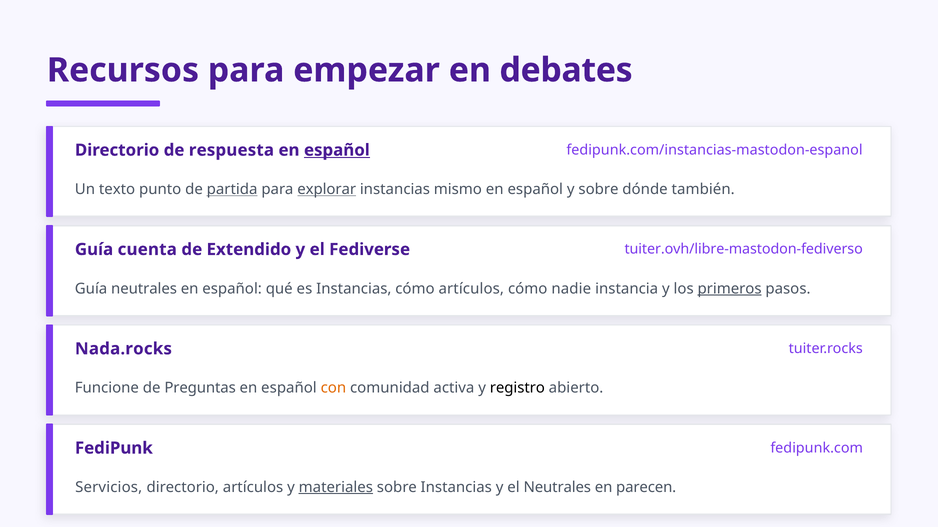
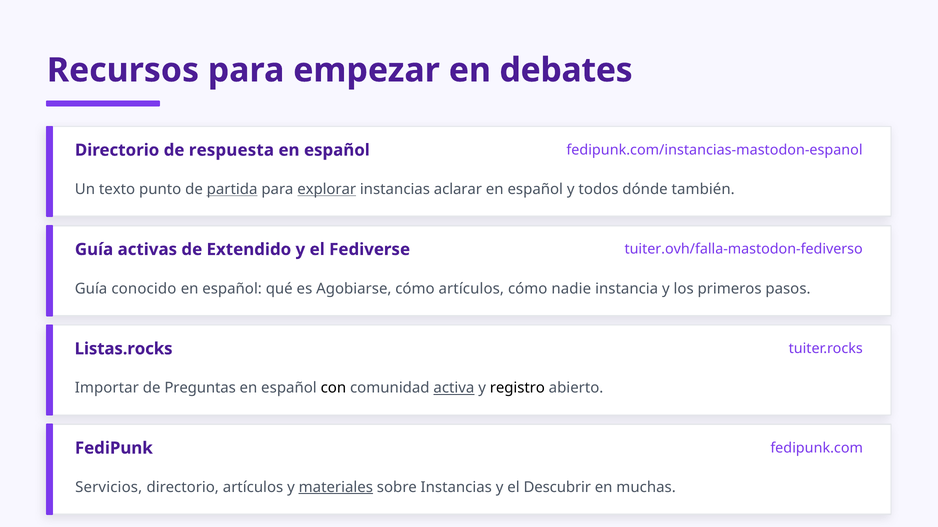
español at (337, 150) underline: present -> none
mismo: mismo -> aclarar
y sobre: sobre -> todos
cuenta: cuenta -> activas
tuiter.ovh/libre-mastodon-fediverso: tuiter.ovh/libre-mastodon-fediverso -> tuiter.ovh/falla-mastodon-fediverso
Guía neutrales: neutrales -> conocido
es Instancias: Instancias -> Agobiarse
primeros underline: present -> none
Nada.rocks: Nada.rocks -> Listas.rocks
Funcione: Funcione -> Importar
con colour: orange -> black
activa underline: none -> present
el Neutrales: Neutrales -> Descubrir
parecen: parecen -> muchas
